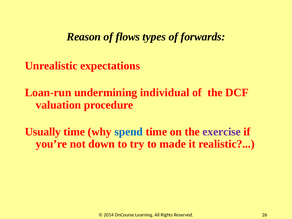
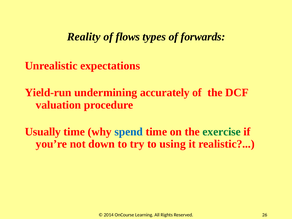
Reason: Reason -> Reality
Loan-run: Loan-run -> Yield-run
individual: individual -> accurately
exercise colour: purple -> green
made: made -> using
